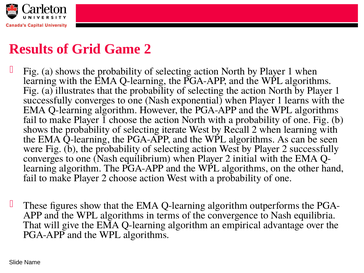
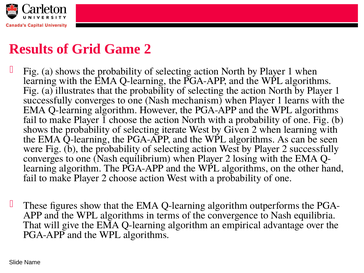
exponential: exponential -> mechanism
Recall: Recall -> Given
initial: initial -> losing
